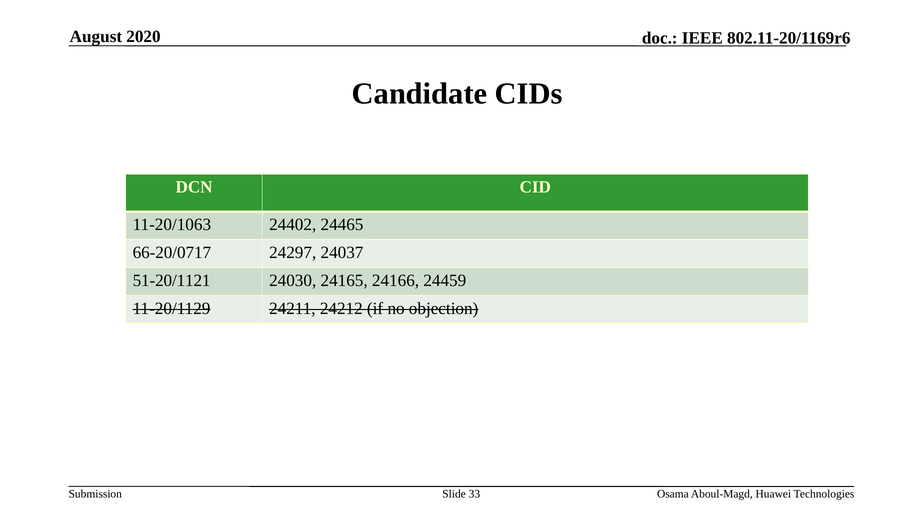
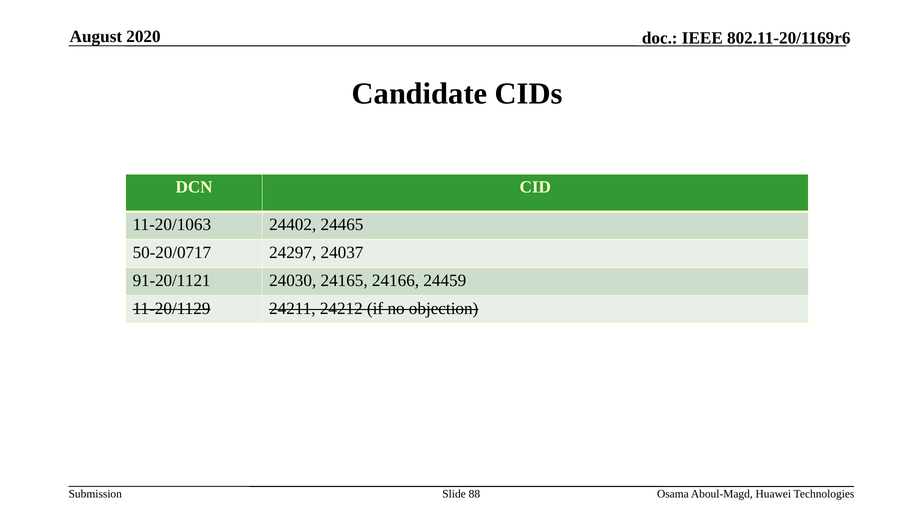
66-20/0717: 66-20/0717 -> 50-20/0717
51-20/1121: 51-20/1121 -> 91-20/1121
33: 33 -> 88
